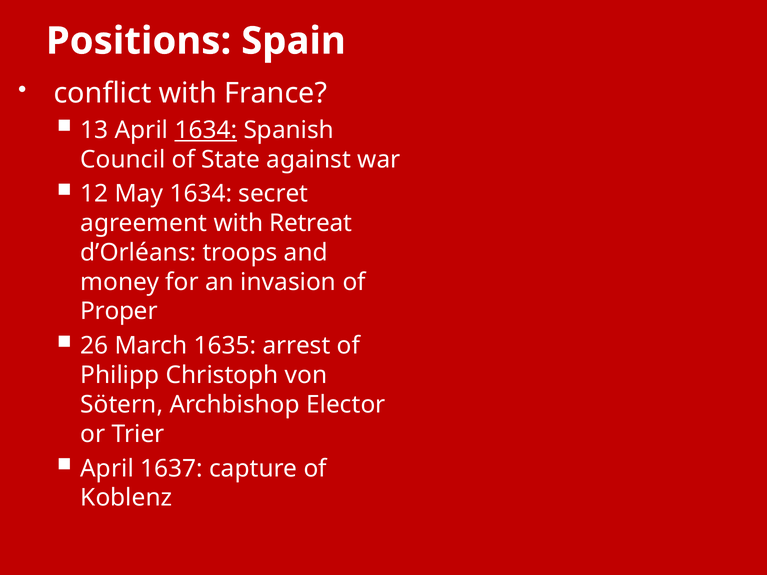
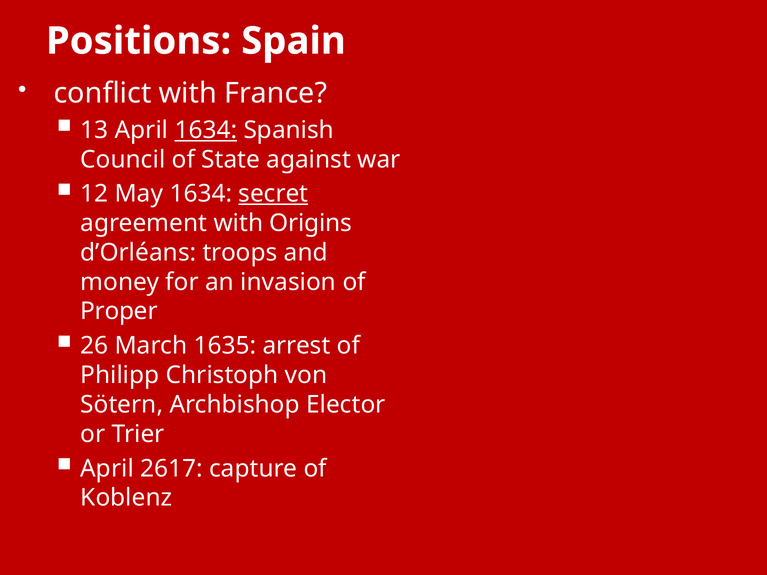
secret underline: none -> present
Retreat: Retreat -> Origins
1637: 1637 -> 2617
